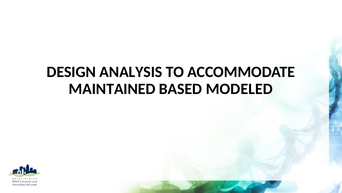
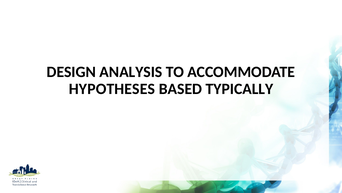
MAINTAINED: MAINTAINED -> HYPOTHESES
MODELED: MODELED -> TYPICALLY
